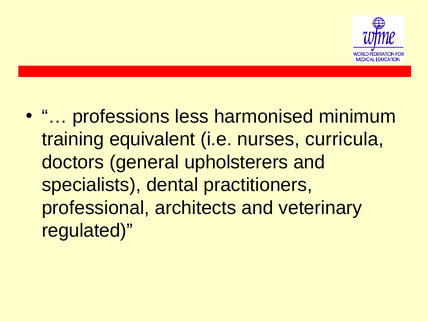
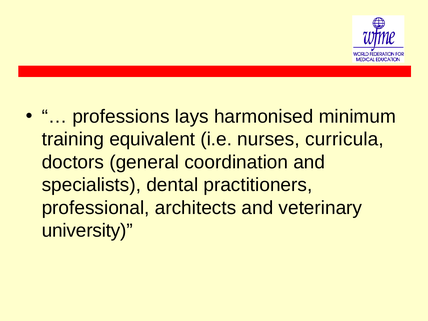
less: less -> lays
upholsterers: upholsterers -> coordination
regulated: regulated -> university
